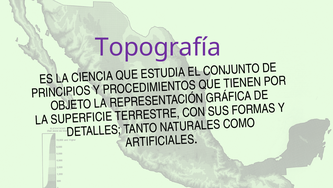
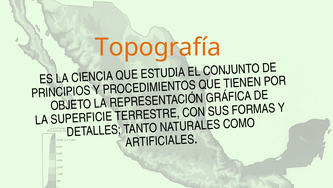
Topografía colour: purple -> orange
